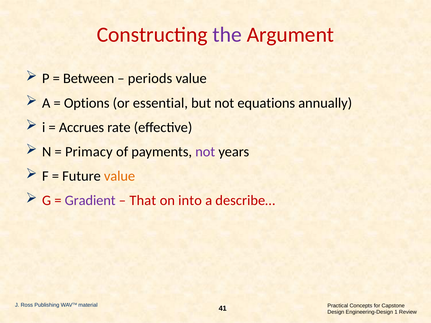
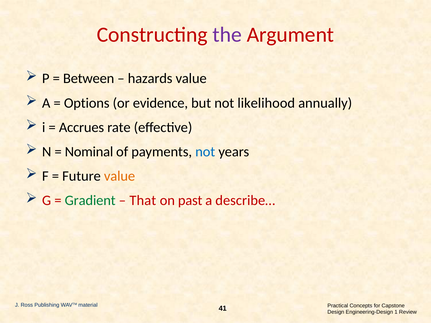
periods: periods -> hazards
essential: essential -> evidence
equations: equations -> likelihood
Primacy: Primacy -> Nominal
not at (205, 152) colour: purple -> blue
Gradient colour: purple -> green
into: into -> past
